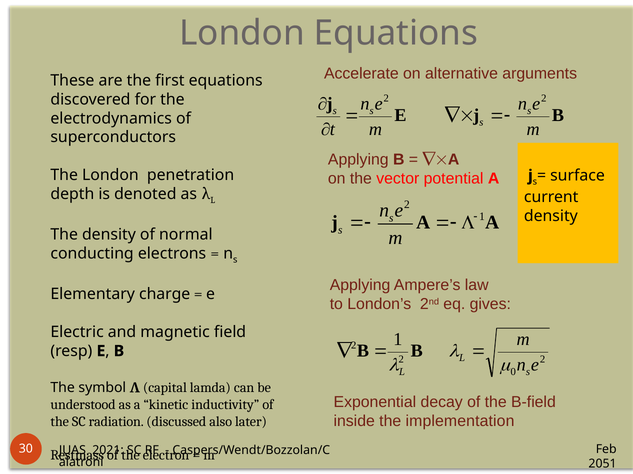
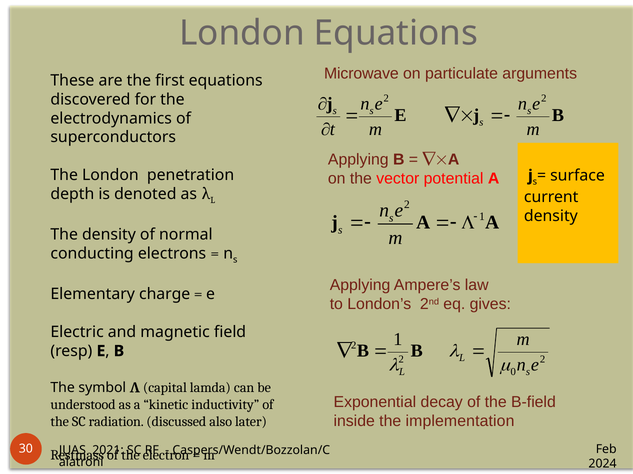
Accelerate: Accelerate -> Microwave
alternative: alternative -> particulate
2051: 2051 -> 2024
